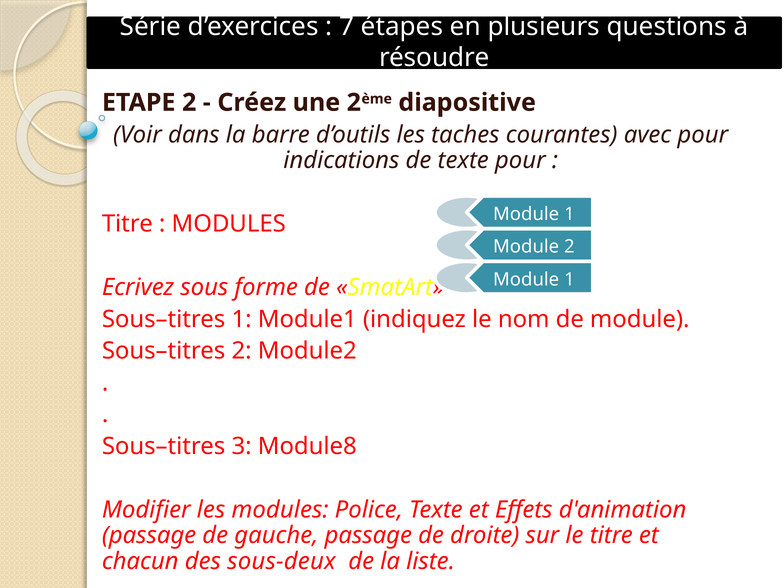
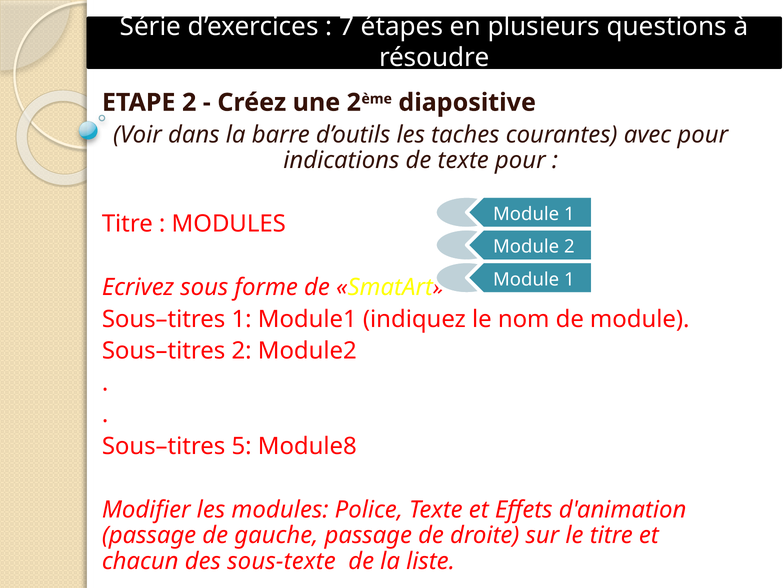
3: 3 -> 5
sous-deux: sous-deux -> sous-texte
